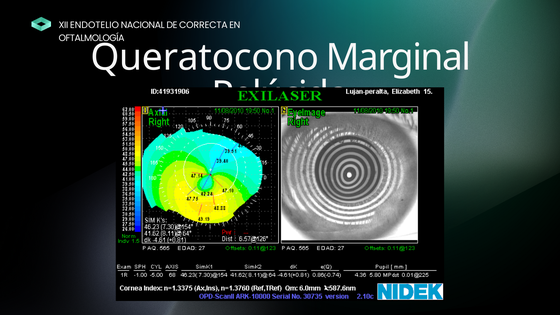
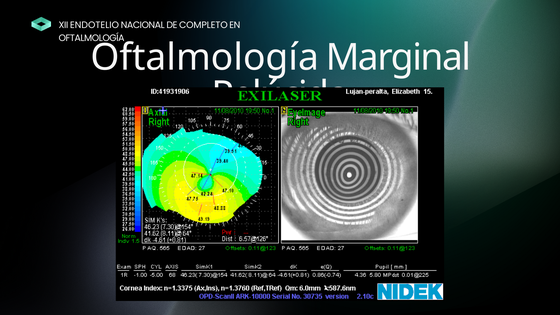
CORRECTA: CORRECTA -> COMPLETO
Queratocono at (205, 58): Queratocono -> Oftalmología
